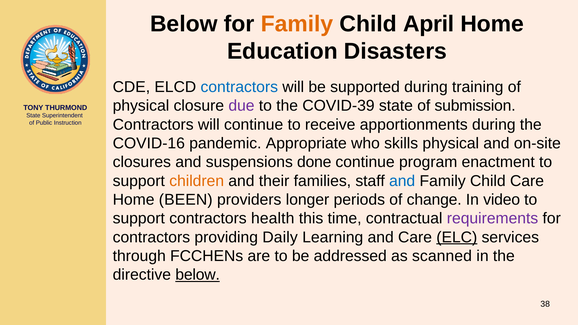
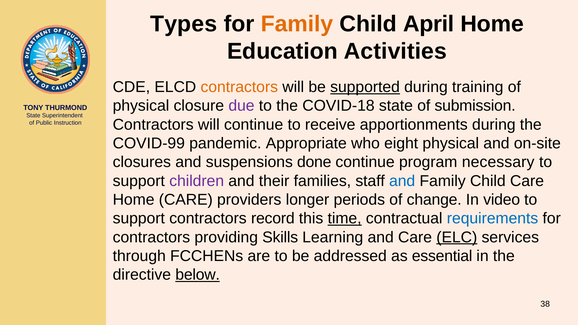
Below at (184, 24): Below -> Types
Disasters: Disasters -> Activities
contractors at (239, 87) colour: blue -> orange
supported underline: none -> present
COVID-39: COVID-39 -> COVID-18
COVID-16: COVID-16 -> COVID-99
skills: skills -> eight
enactment: enactment -> necessary
children colour: orange -> purple
Home BEEN: BEEN -> CARE
health: health -> record
time underline: none -> present
requirements colour: purple -> blue
Daily: Daily -> Skills
scanned: scanned -> essential
